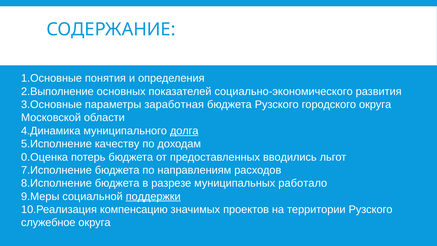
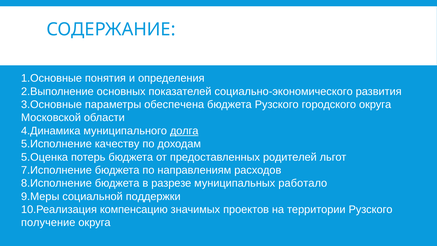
заработная: заработная -> обеспечена
0.Оценка: 0.Оценка -> 5.Оценка
вводились: вводились -> родителей
поддержки underline: present -> none
служебное: служебное -> получение
